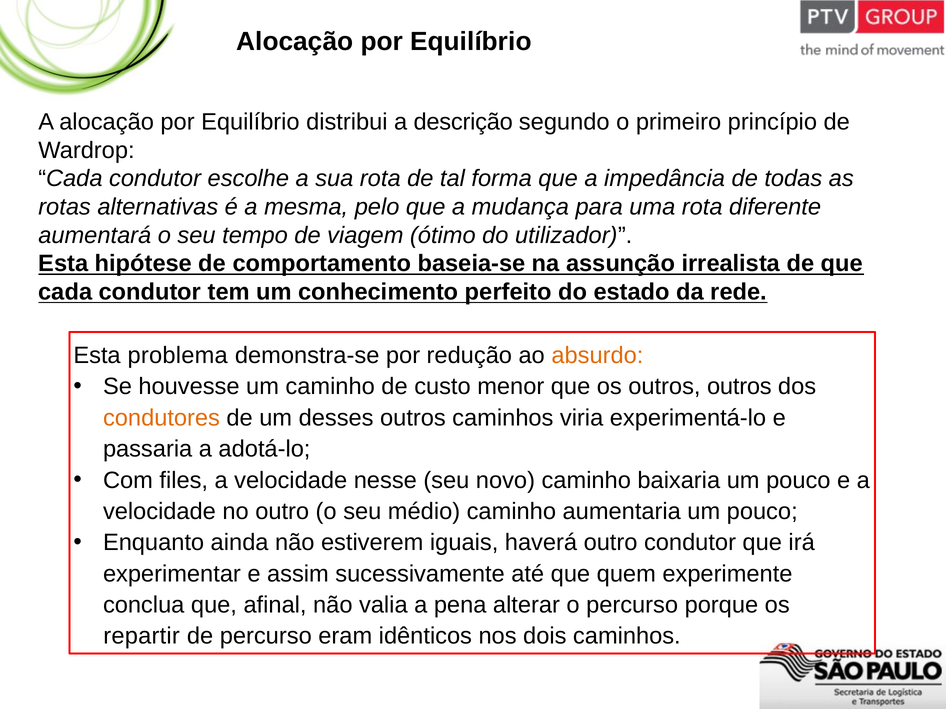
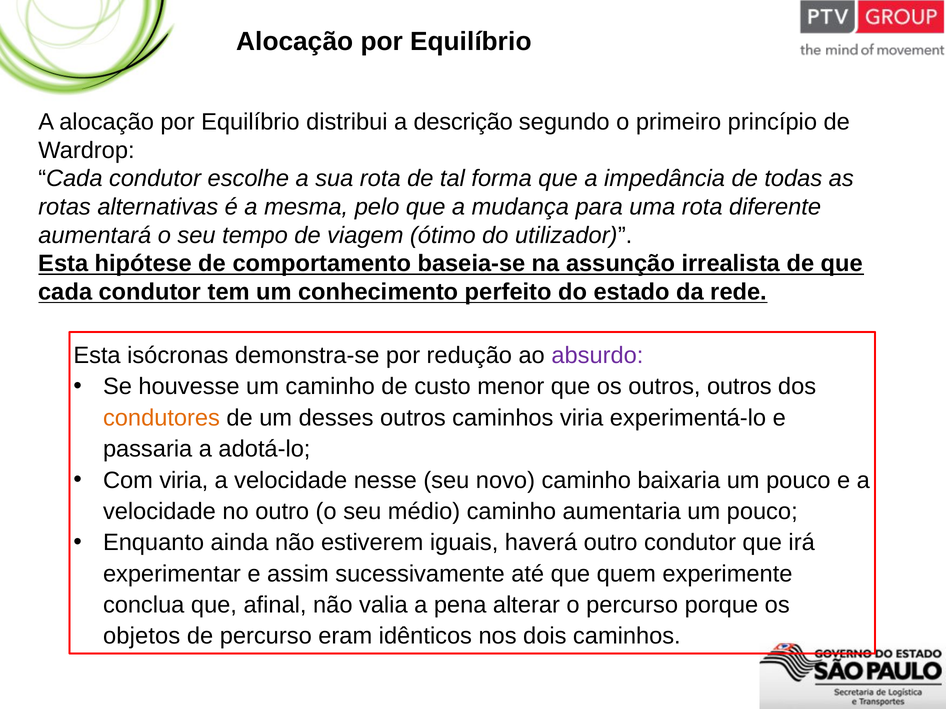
problema: problema -> isócronas
absurdo colour: orange -> purple
Com files: files -> viria
repartir: repartir -> objetos
